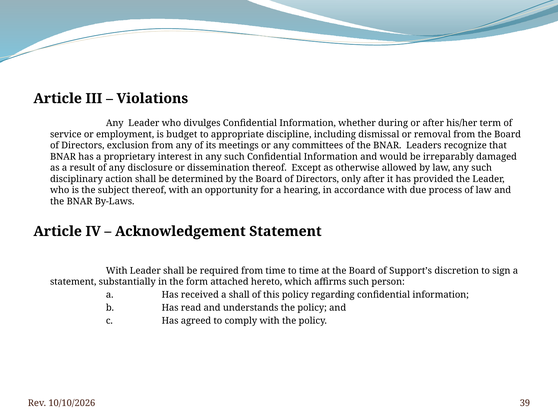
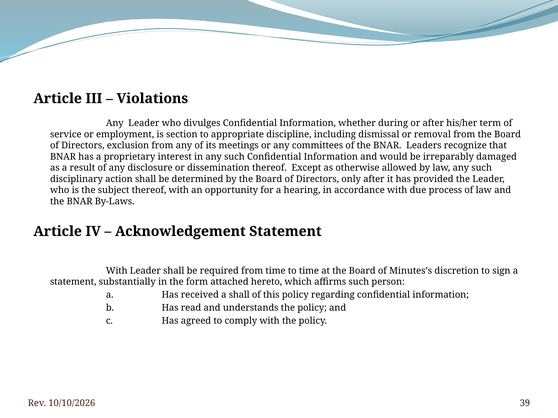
budget: budget -> section
Support’s: Support’s -> Minutes’s
